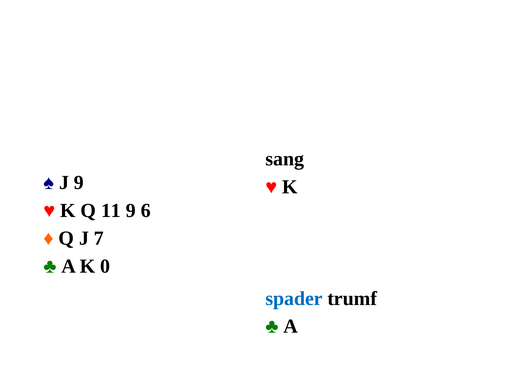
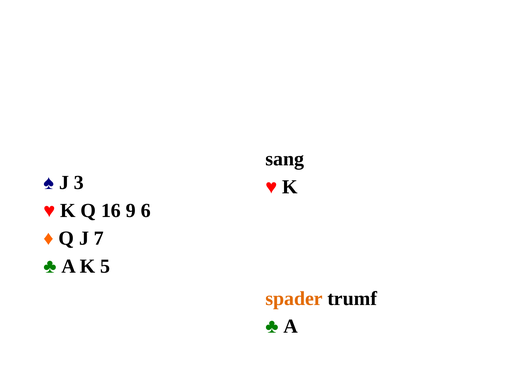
J 9: 9 -> 3
11: 11 -> 16
0: 0 -> 5
spader colour: blue -> orange
